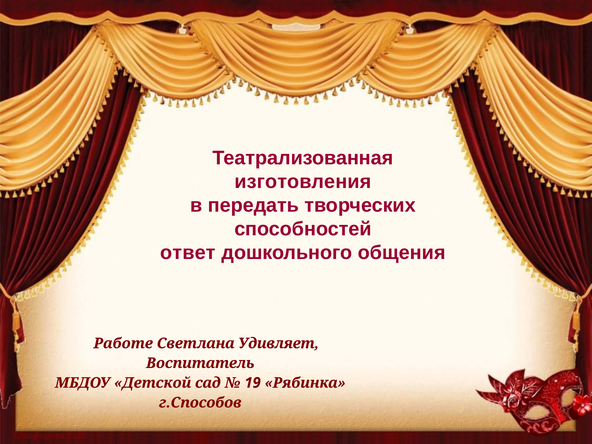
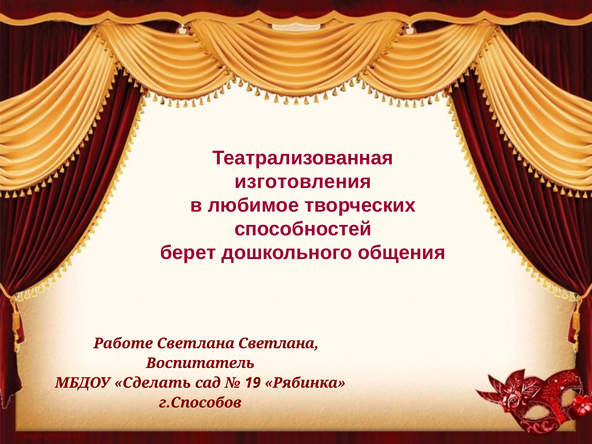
передать: передать -> любимое
ответ: ответ -> берет
Светлана Удивляет: Удивляет -> Светлана
Детской: Детской -> Сделать
